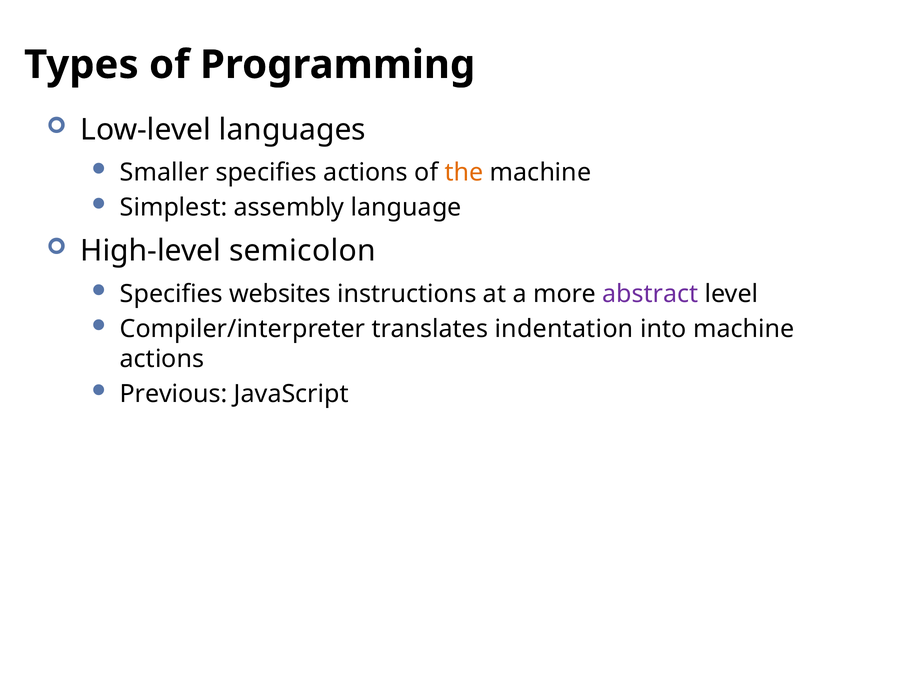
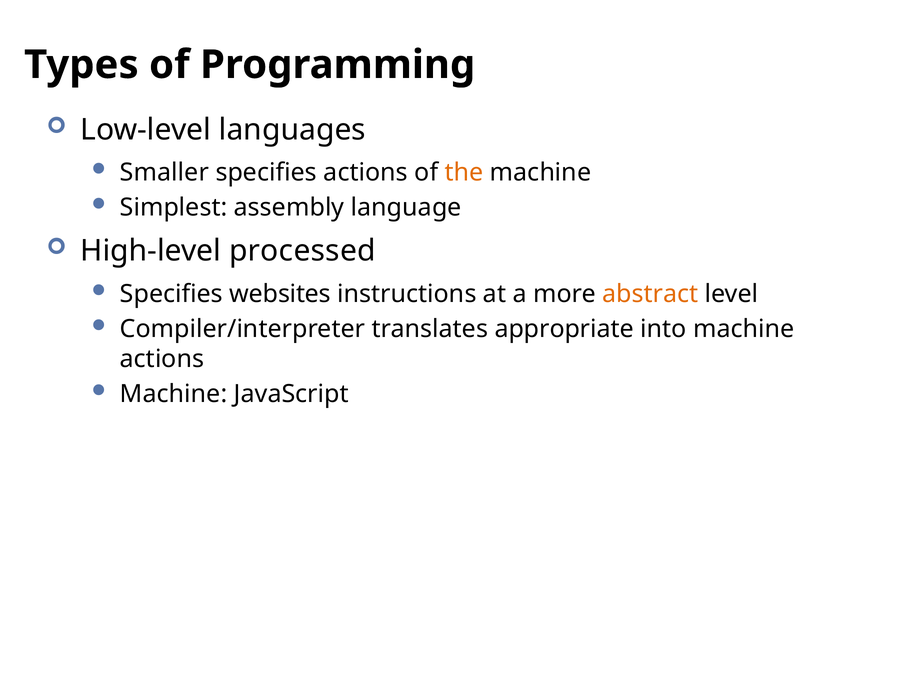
semicolon: semicolon -> processed
abstract colour: purple -> orange
indentation: indentation -> appropriate
Previous at (174, 394): Previous -> Machine
